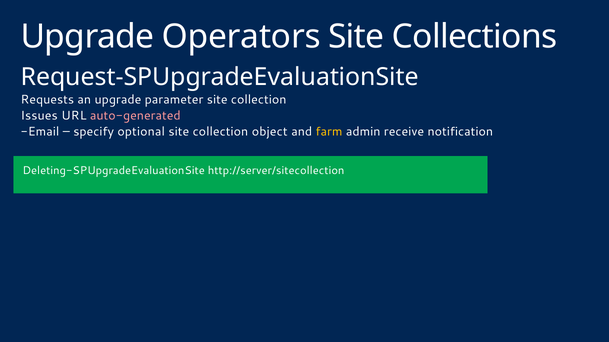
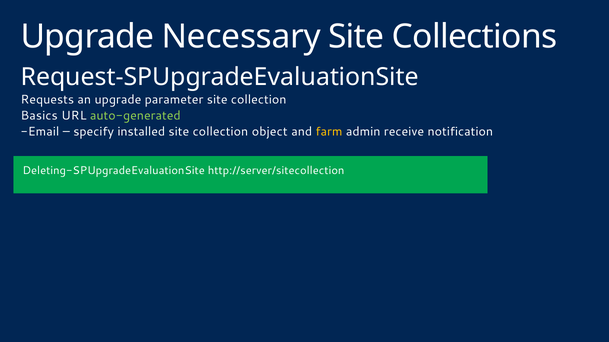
Operators: Operators -> Necessary
Issues: Issues -> Basics
auto-generated colour: pink -> light green
optional: optional -> installed
